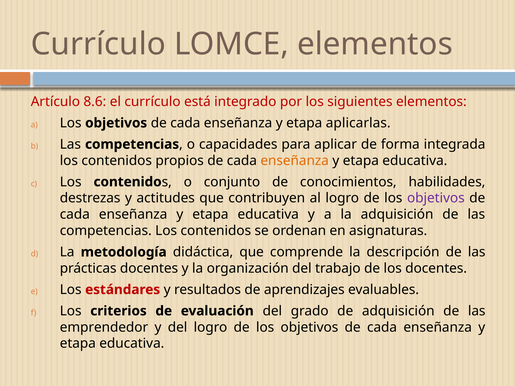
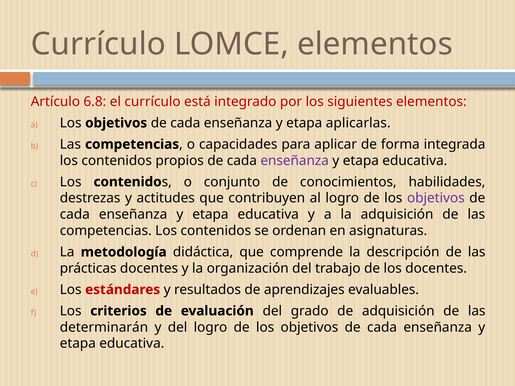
8.6: 8.6 -> 6.8
enseñanza at (295, 161) colour: orange -> purple
emprendedor: emprendedor -> determinarán
